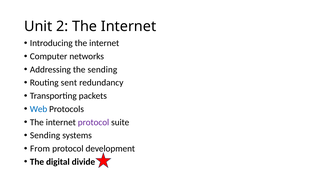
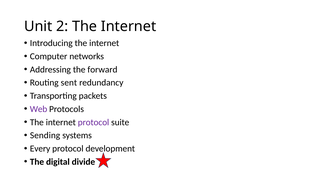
the sending: sending -> forward
Web colour: blue -> purple
From: From -> Every
